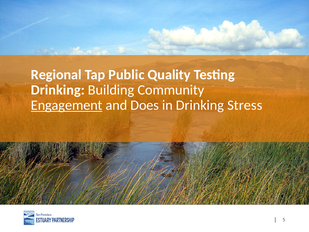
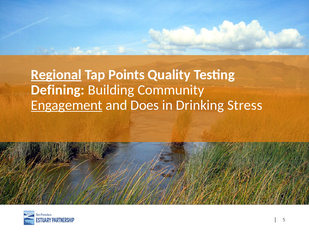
Regional underline: none -> present
Public: Public -> Points
Drinking at (58, 90): Drinking -> Defining
